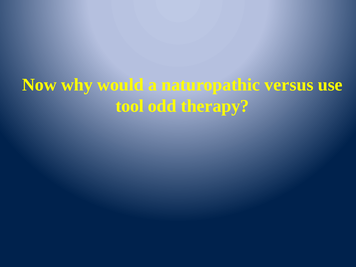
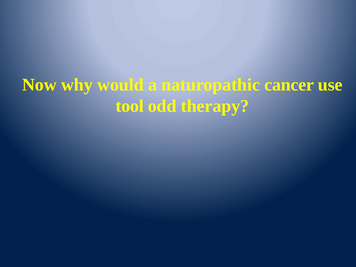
versus: versus -> cancer
